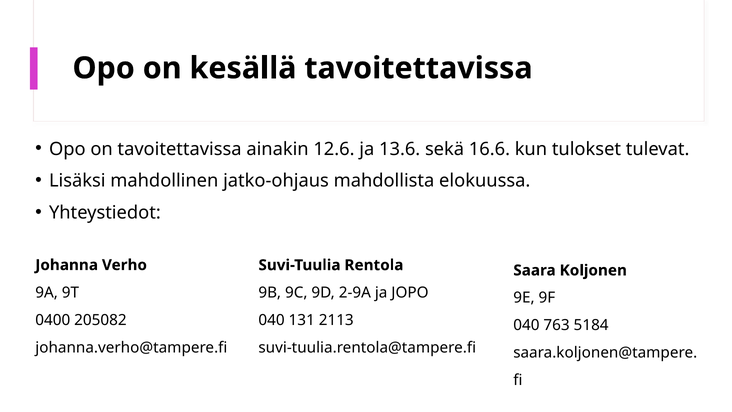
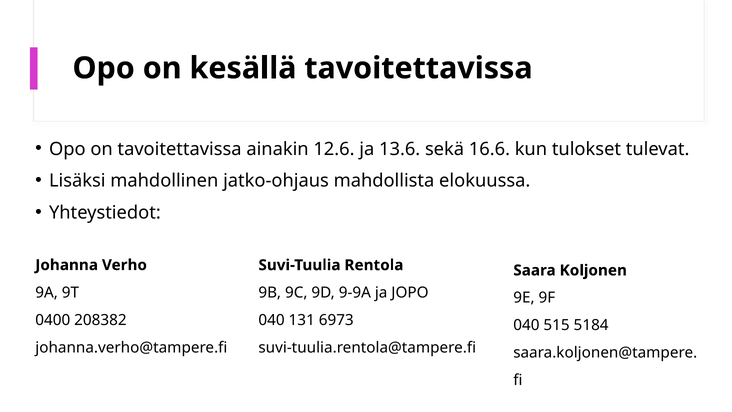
2-9A: 2-9A -> 9-9A
205082: 205082 -> 208382
2113: 2113 -> 6973
763: 763 -> 515
